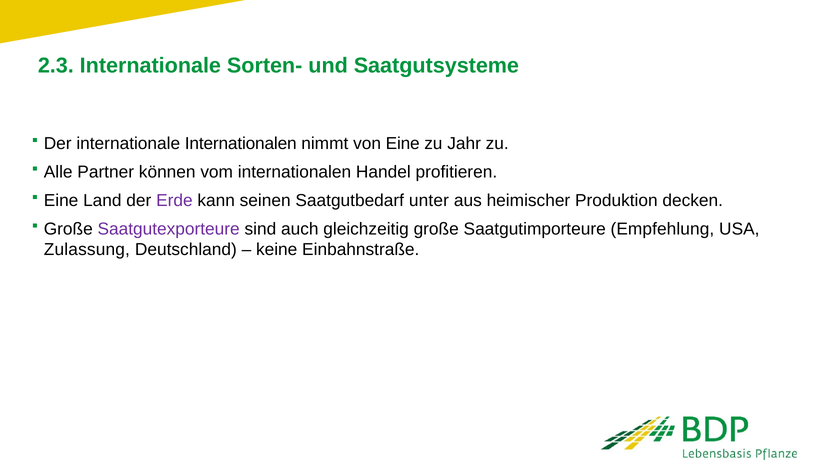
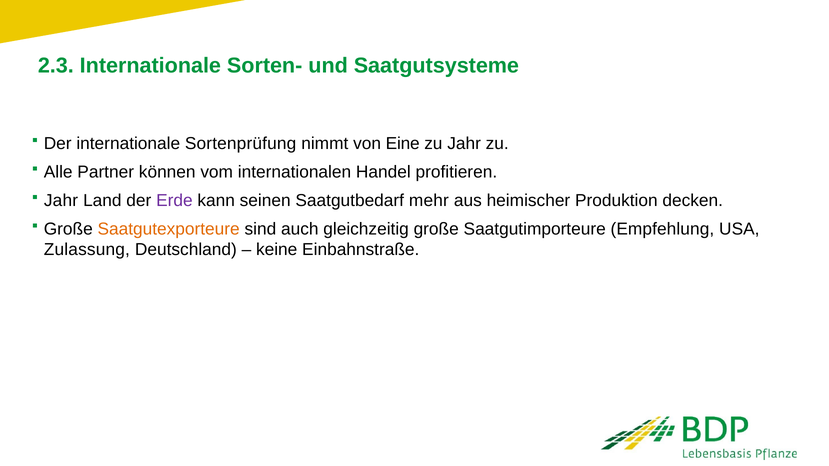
internationale Internationalen: Internationalen -> Sortenprüfung
Eine at (61, 201): Eine -> Jahr
unter: unter -> mehr
Saatgutexporteure colour: purple -> orange
